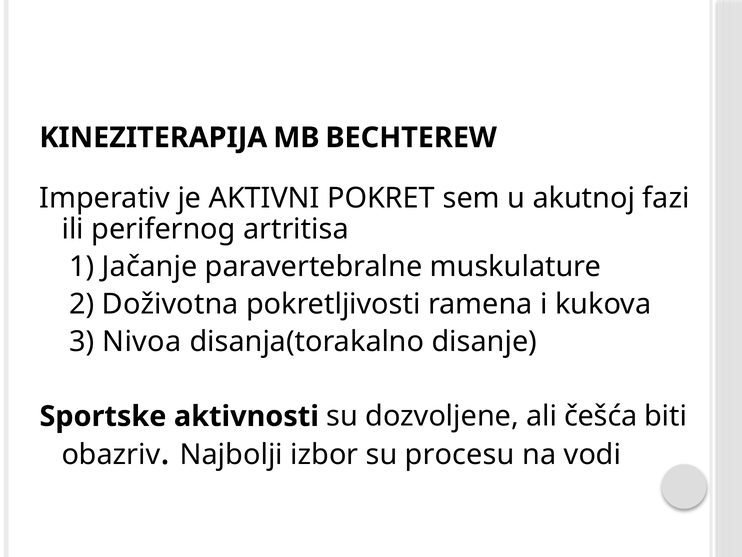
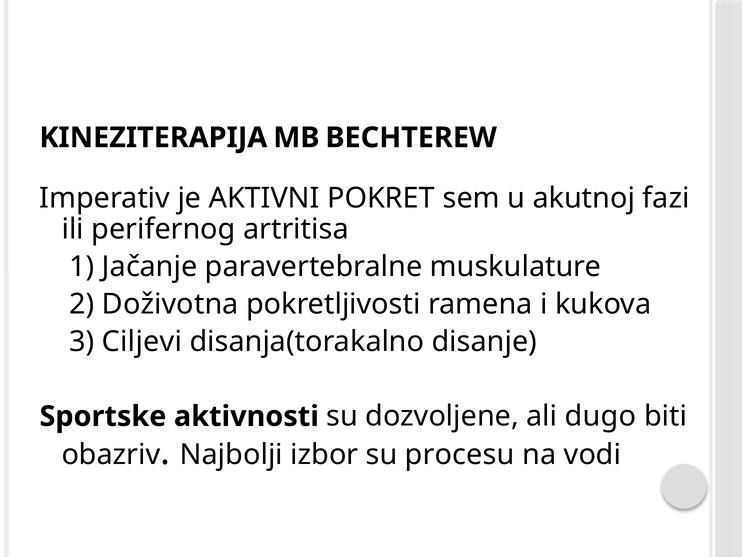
Nivoa: Nivoa -> Ciljevi
češća: češća -> dugo
